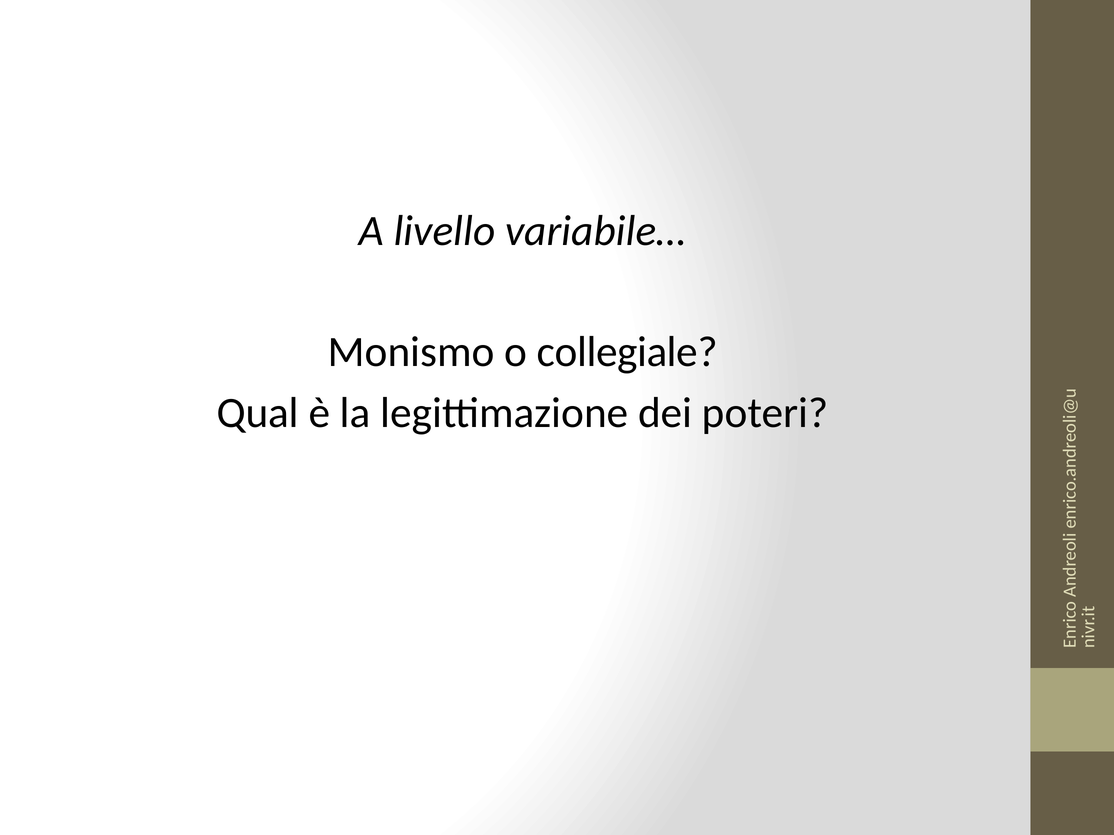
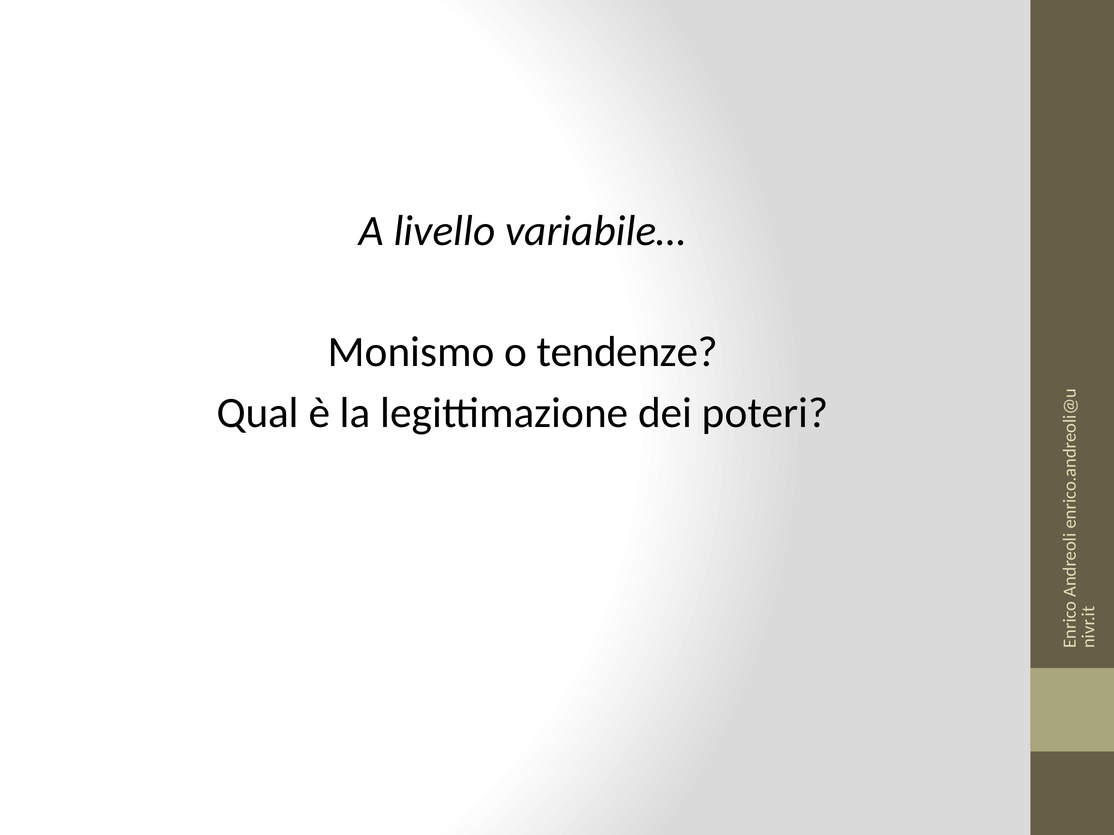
collegiale: collegiale -> tendenze
